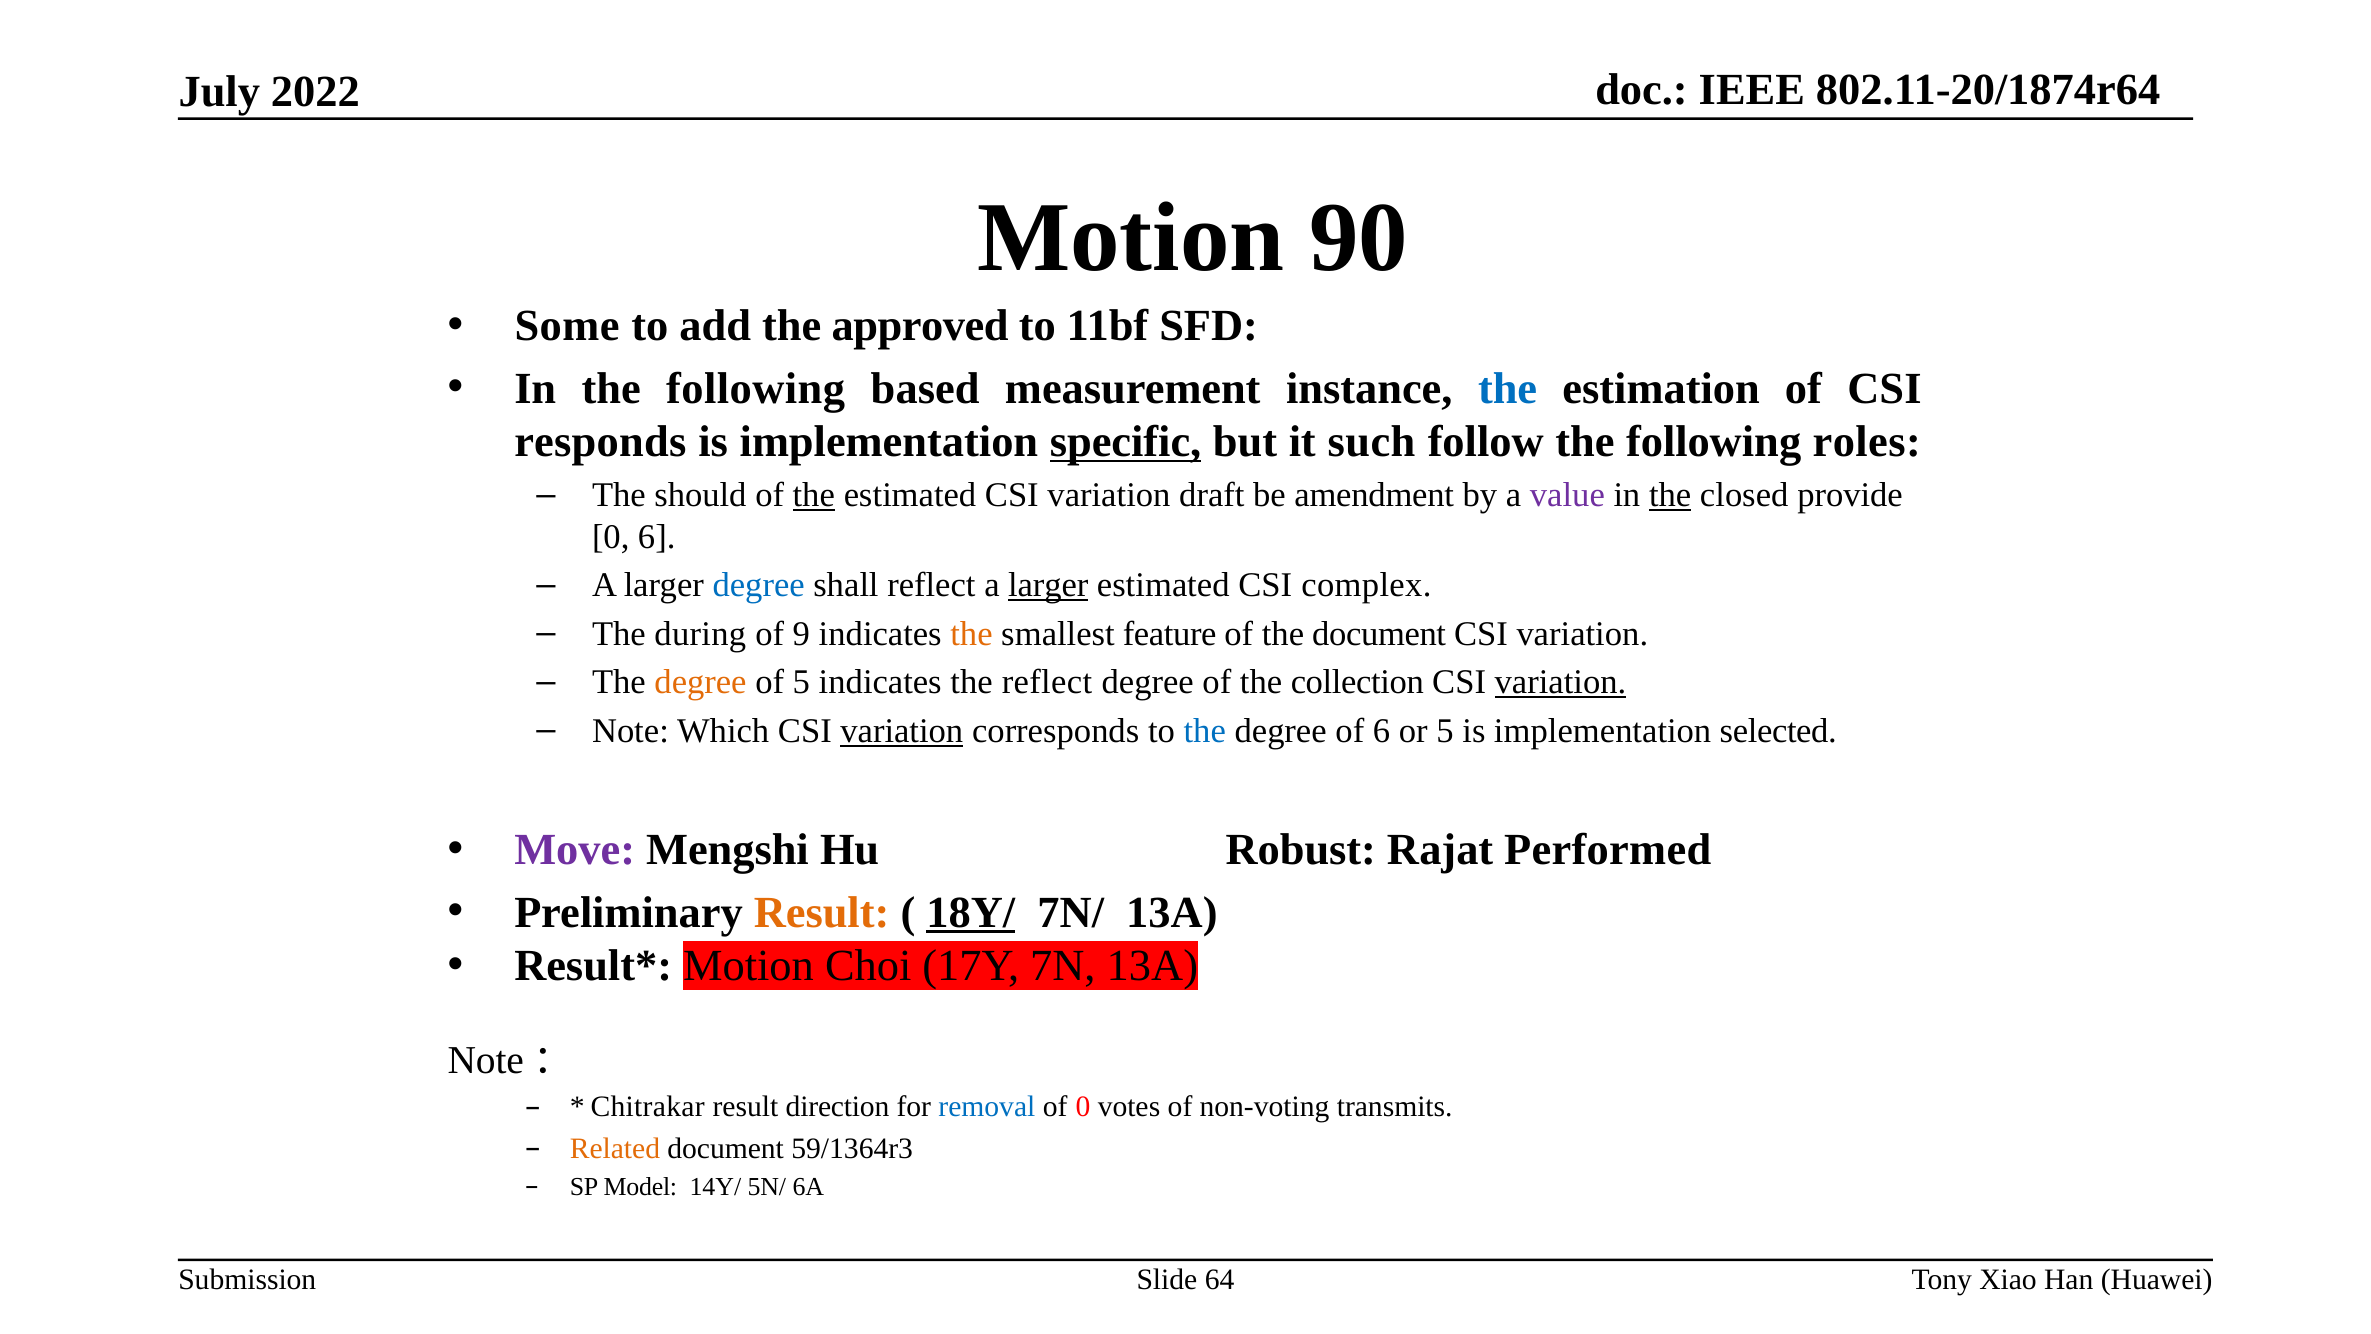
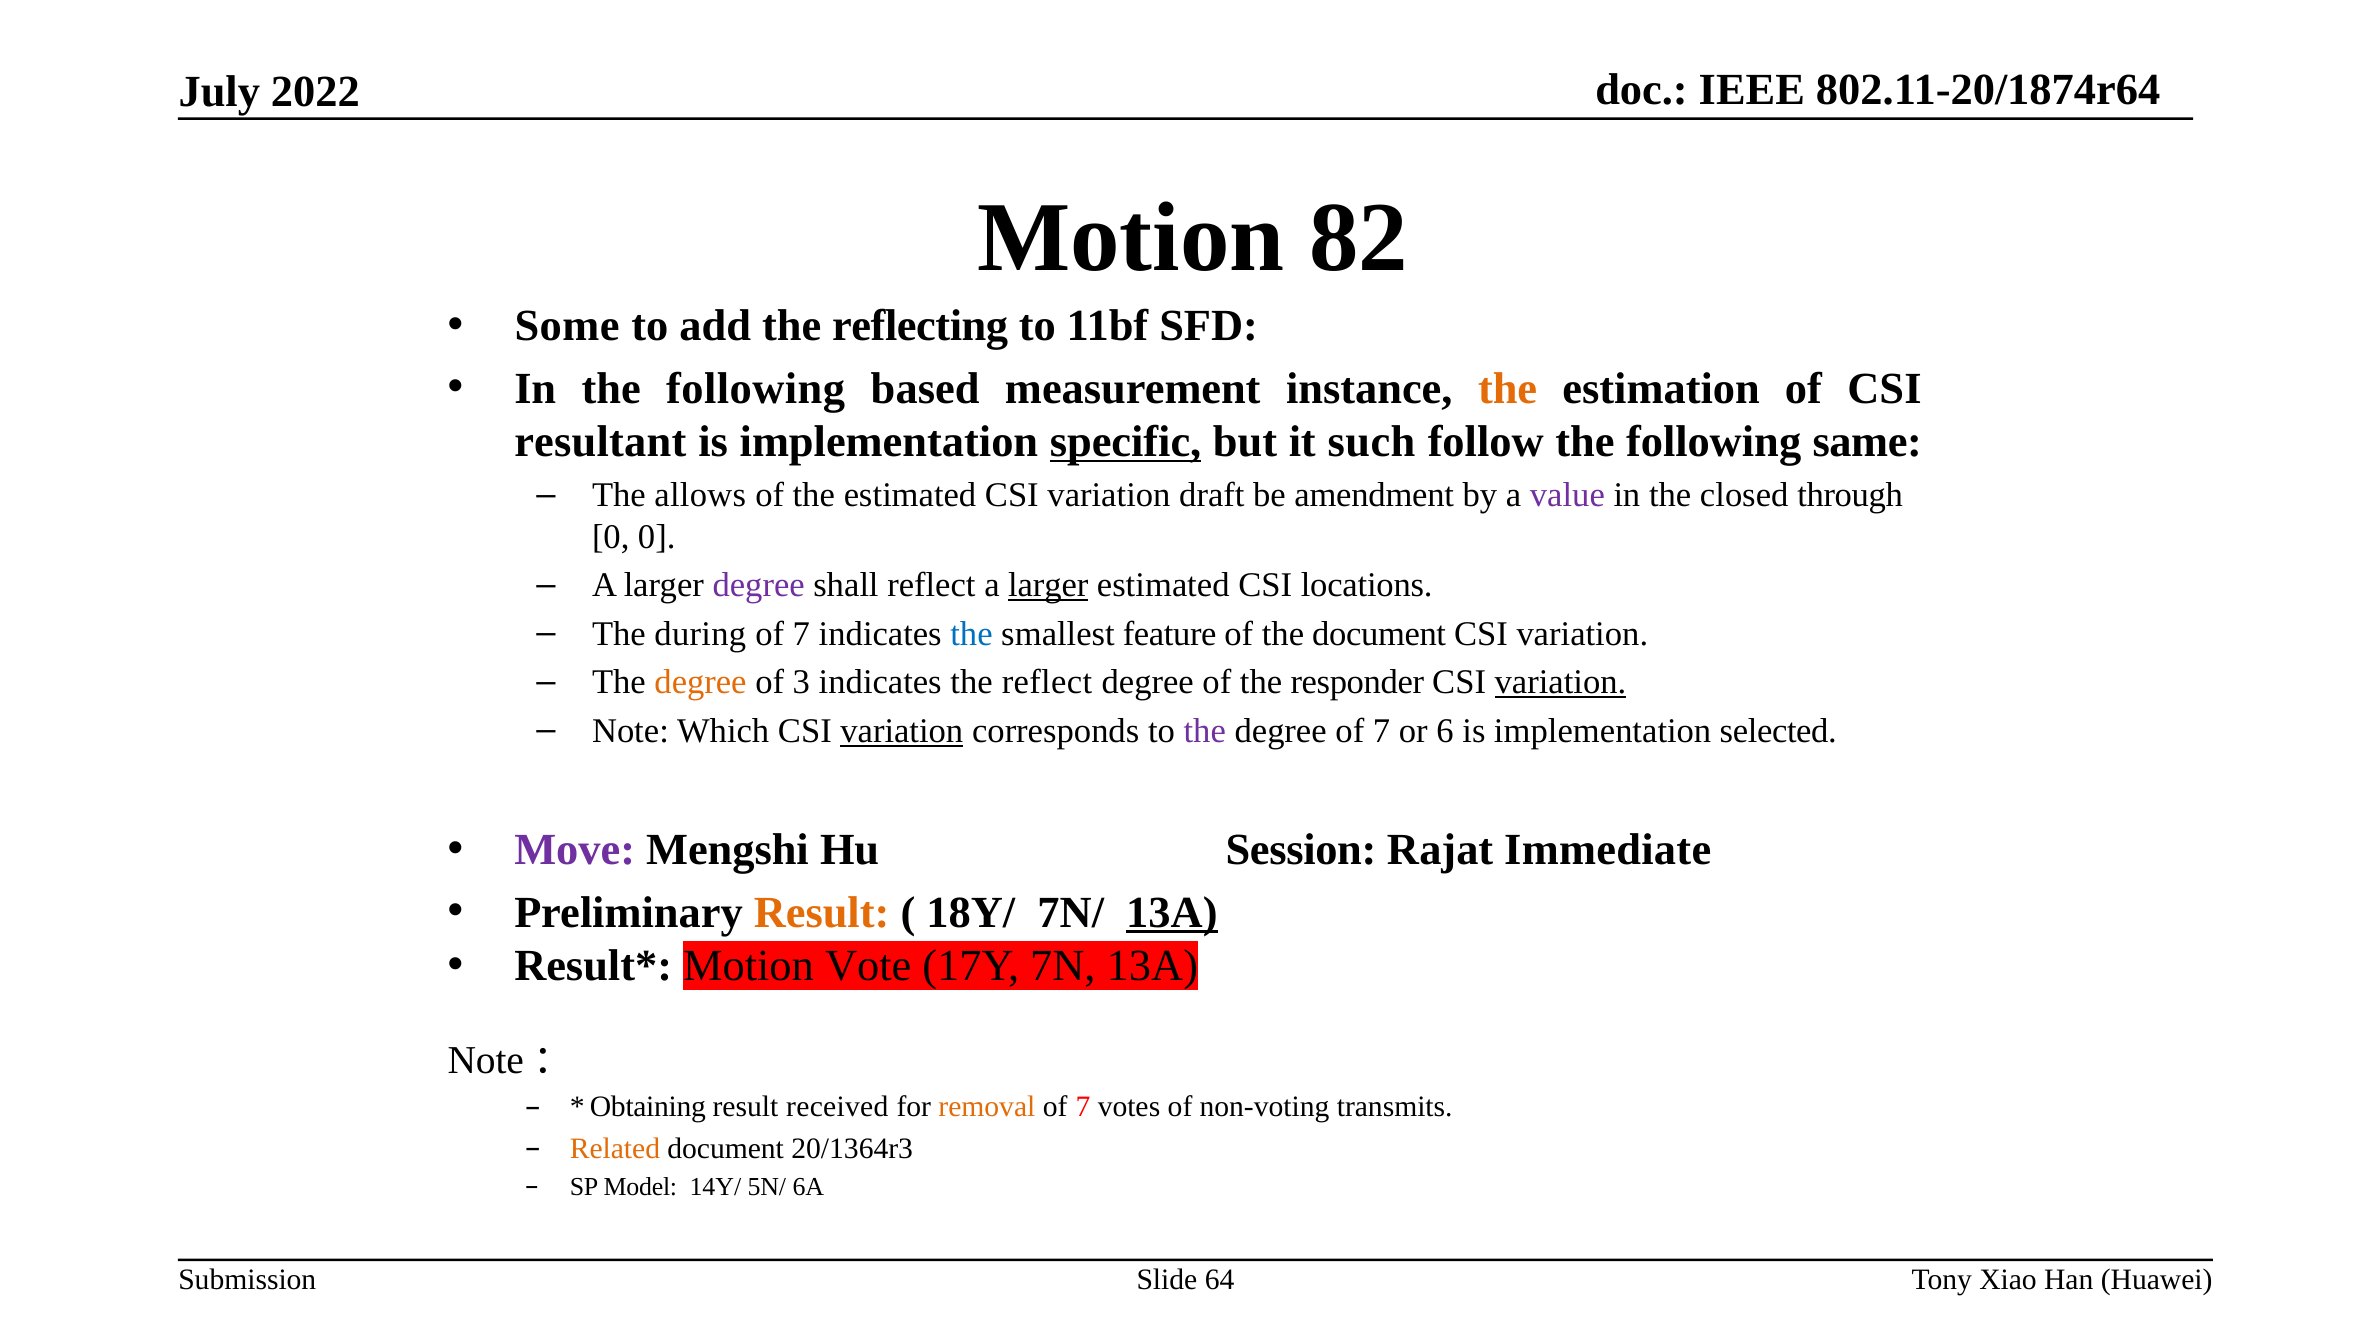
90: 90 -> 82
approved: approved -> reflecting
the at (1508, 388) colour: blue -> orange
responds: responds -> resultant
roles: roles -> same
should: should -> allows
the at (814, 495) underline: present -> none
the at (1670, 495) underline: present -> none
provide: provide -> through
0 6: 6 -> 0
degree at (759, 585) colour: blue -> purple
complex: complex -> locations
9 at (801, 634): 9 -> 7
the at (971, 634) colour: orange -> blue
of 5: 5 -> 3
collection: collection -> responder
the at (1205, 731) colour: blue -> purple
degree of 6: 6 -> 7
or 5: 5 -> 6
Robust: Robust -> Session
Performed: Performed -> Immediate
18Y/ underline: present -> none
13A at (1172, 912) underline: none -> present
Choi: Choi -> Vote
Chitrakar: Chitrakar -> Obtaining
direction: direction -> received
removal colour: blue -> orange
0 at (1083, 1107): 0 -> 7
59/1364r3: 59/1364r3 -> 20/1364r3
